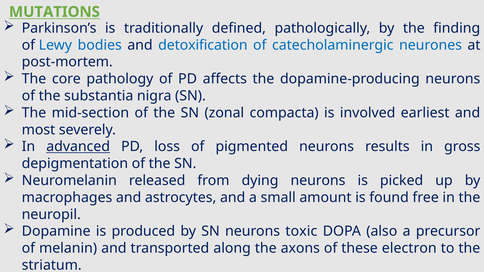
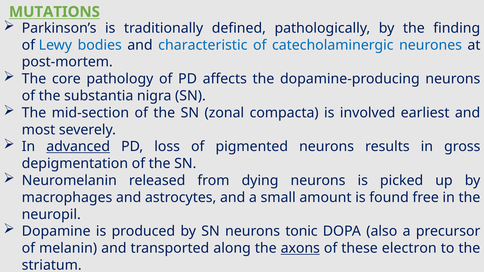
detoxification: detoxification -> characteristic
toxic: toxic -> tonic
axons underline: none -> present
